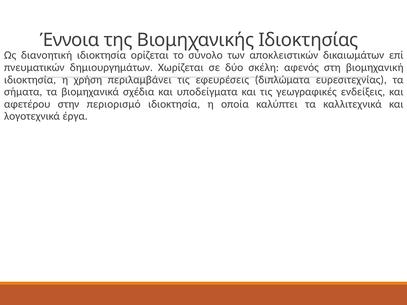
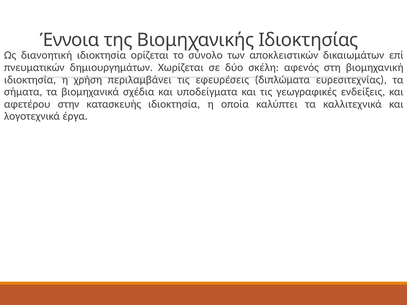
περιορισμό: περιορισμό -> κατασκευής
